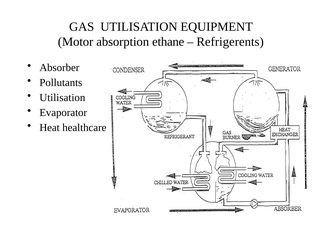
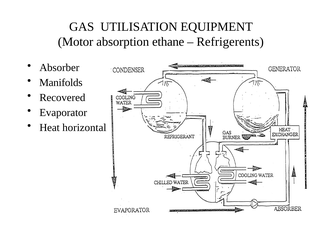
Pollutants: Pollutants -> Manifolds
Utilisation at (62, 98): Utilisation -> Recovered
healthcare: healthcare -> horizontal
